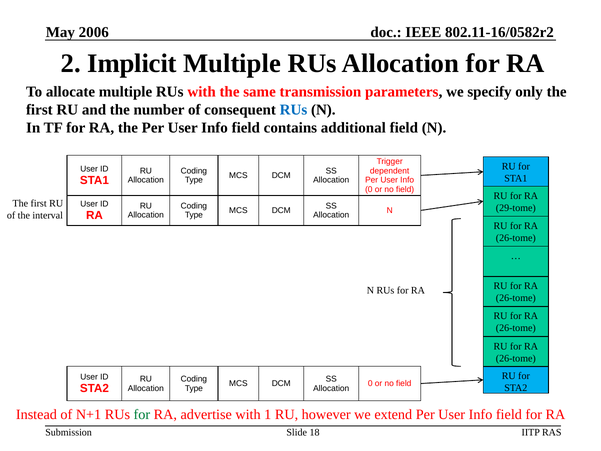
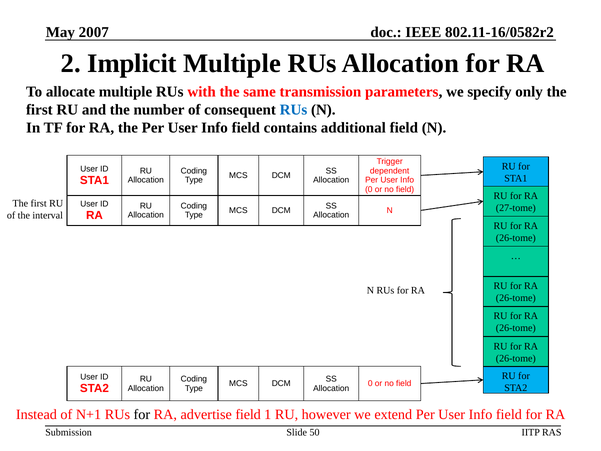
2006: 2006 -> 2007
29-tome: 29-tome -> 27-tome
for at (142, 414) colour: green -> black
advertise with: with -> field
18: 18 -> 50
